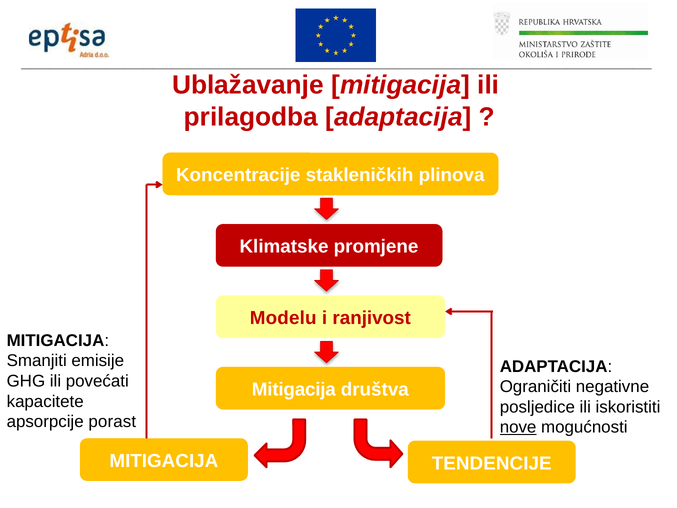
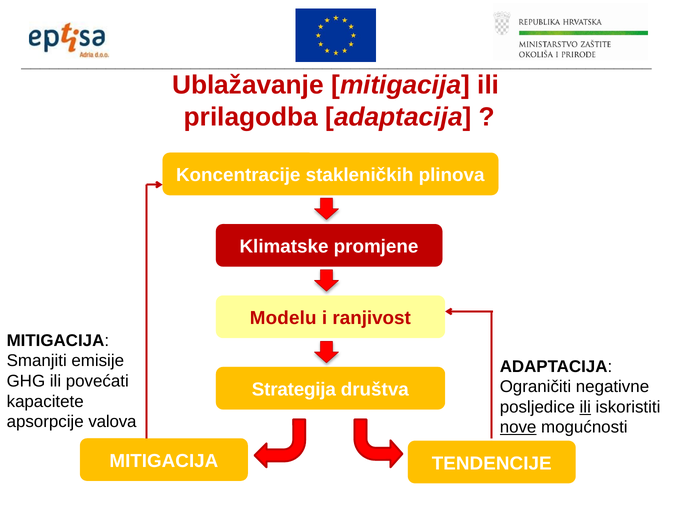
Mitigacija at (294, 389): Mitigacija -> Strategija
ili at (585, 407) underline: none -> present
porast: porast -> valova
